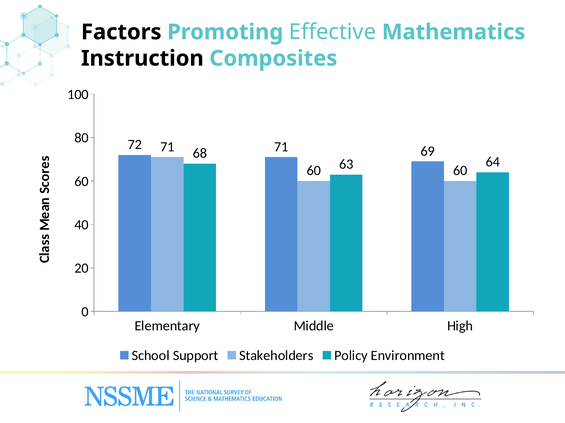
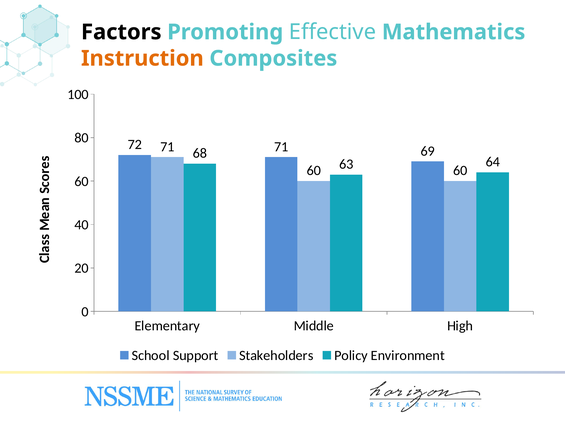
Instruction colour: black -> orange
